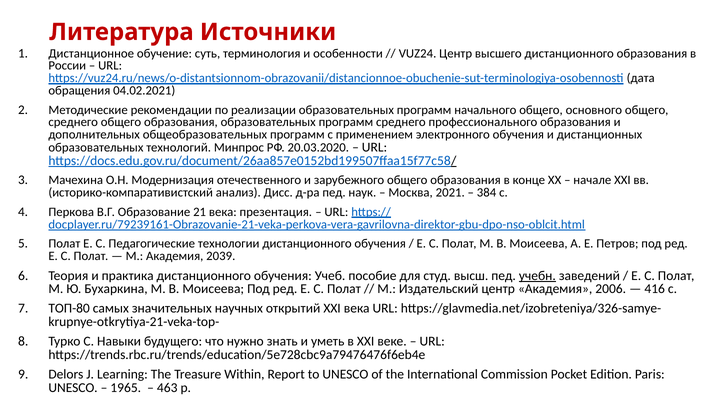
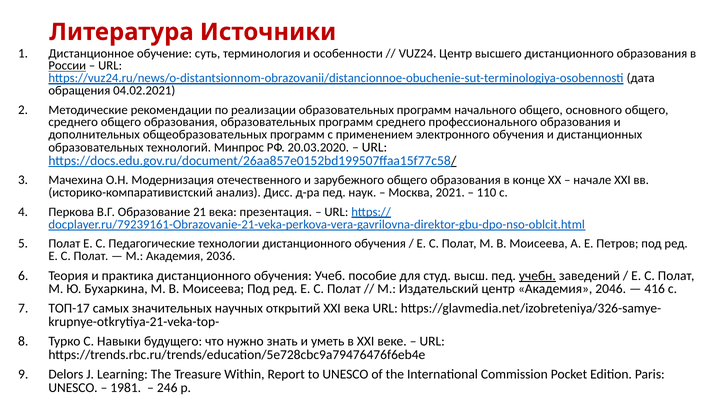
России underline: none -> present
384: 384 -> 110
2039: 2039 -> 2036
2006: 2006 -> 2046
ТОП-80: ТОП-80 -> ТОП-17
1965: 1965 -> 1981
463: 463 -> 246
